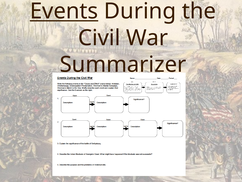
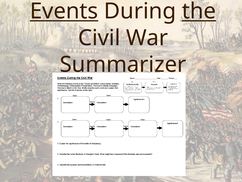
the underline: none -> present
